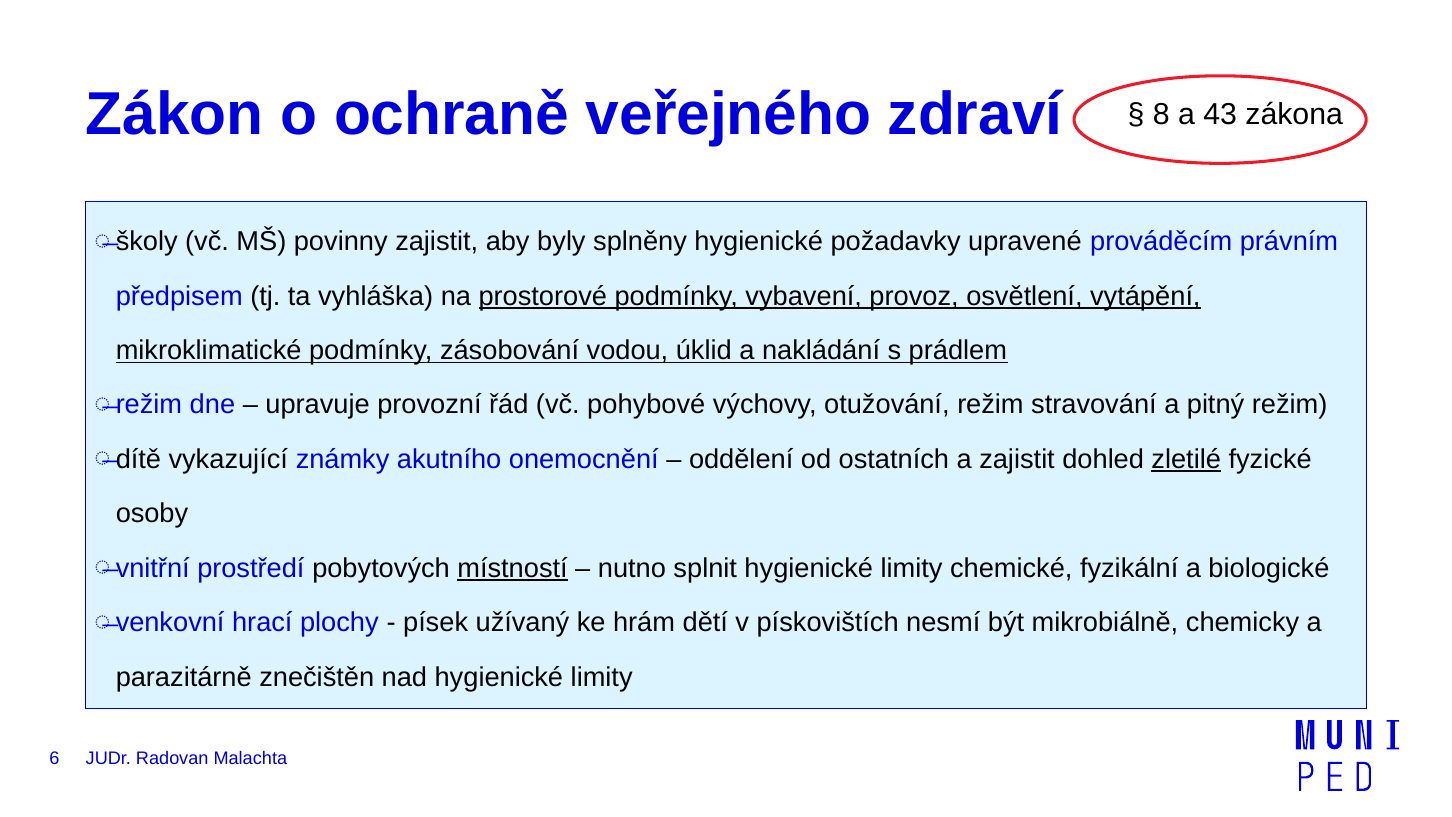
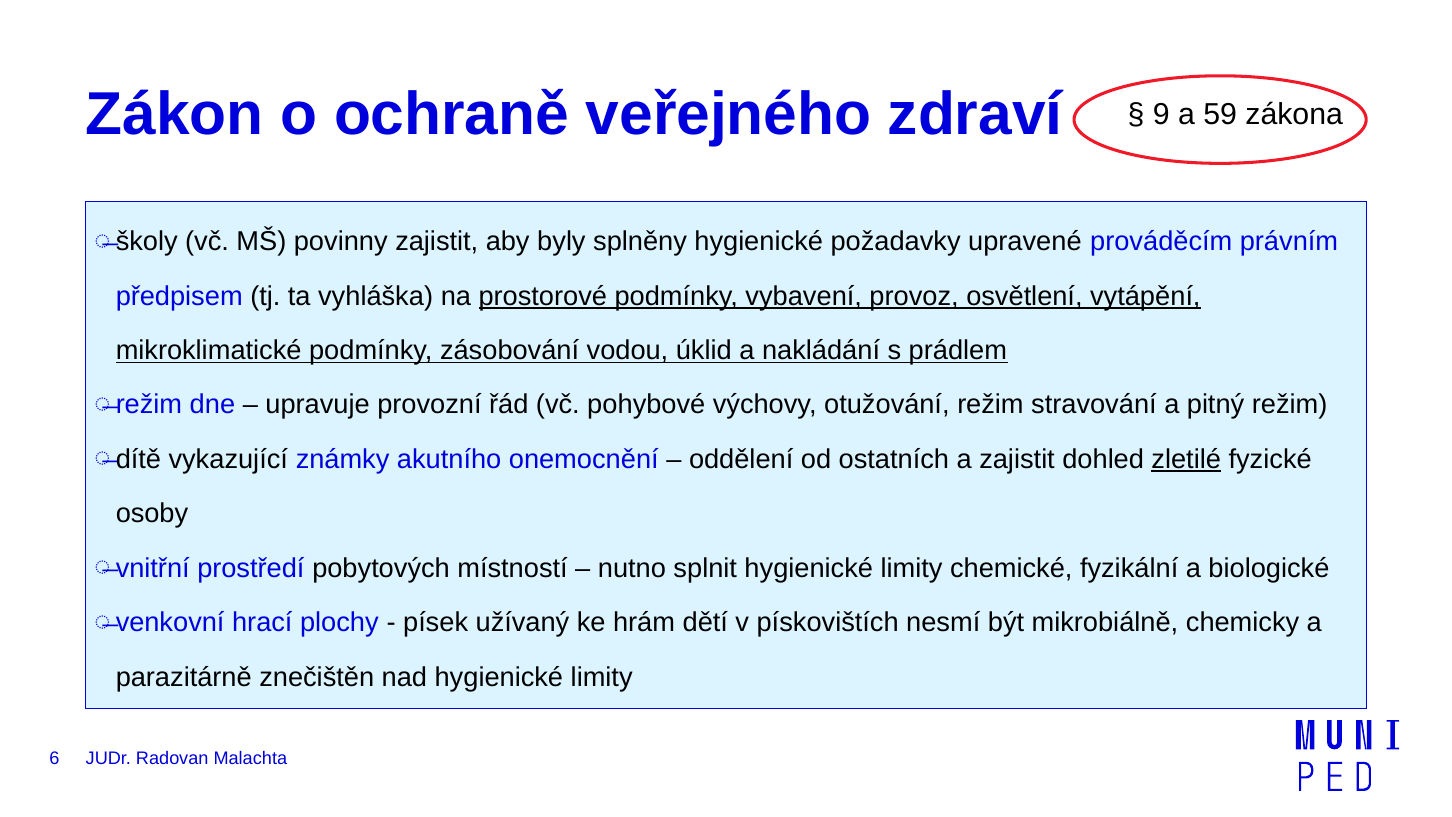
8: 8 -> 9
43: 43 -> 59
místností underline: present -> none
